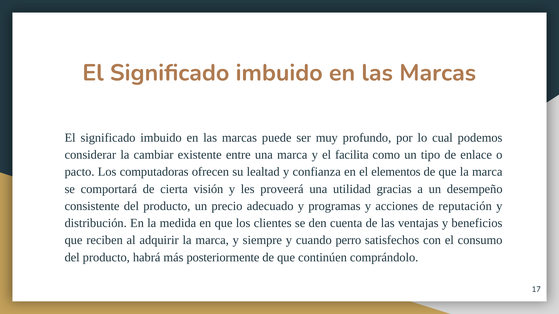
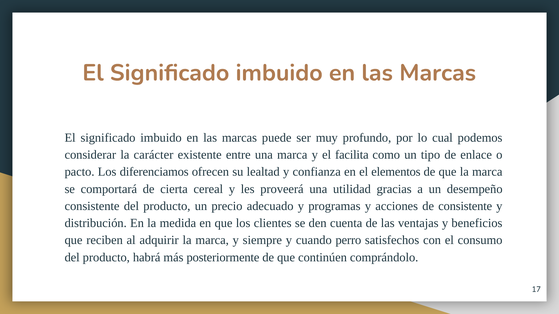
cambiar: cambiar -> carácter
computadoras: computadoras -> diferenciamos
visión: visión -> cereal
de reputación: reputación -> consistente
